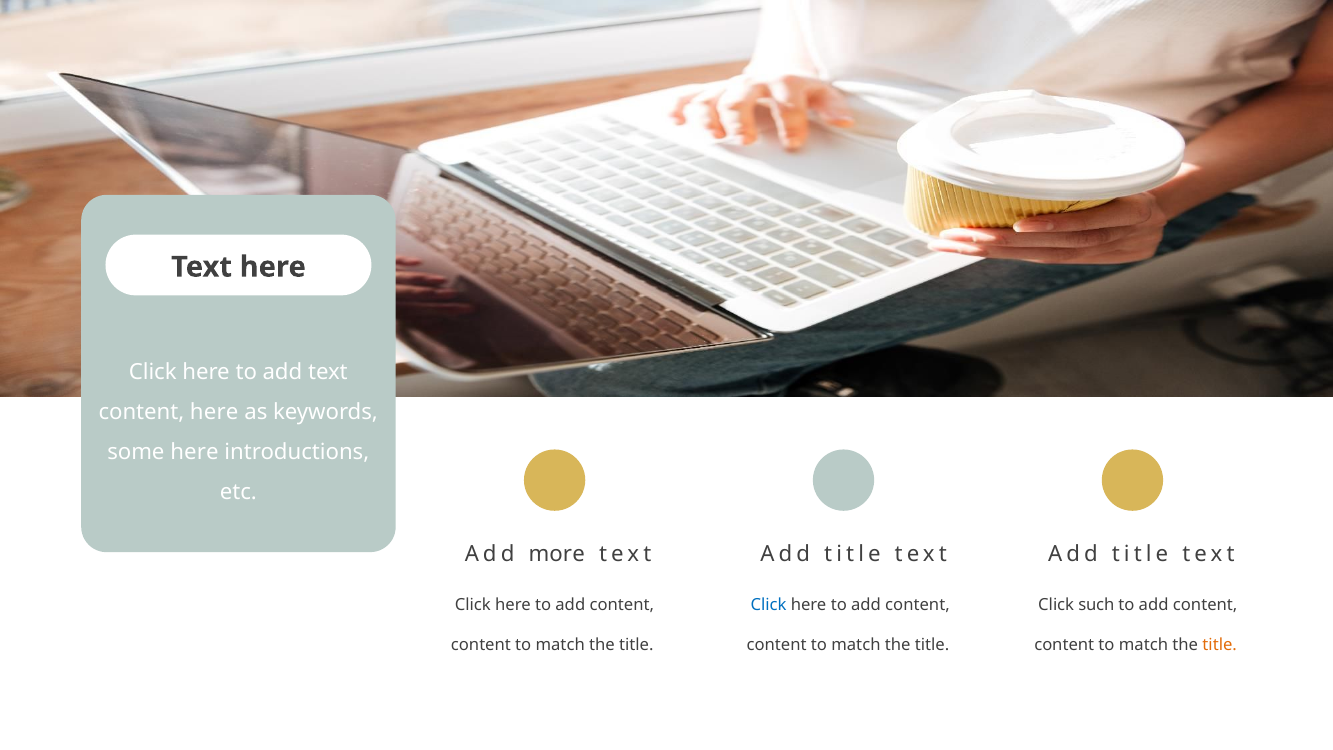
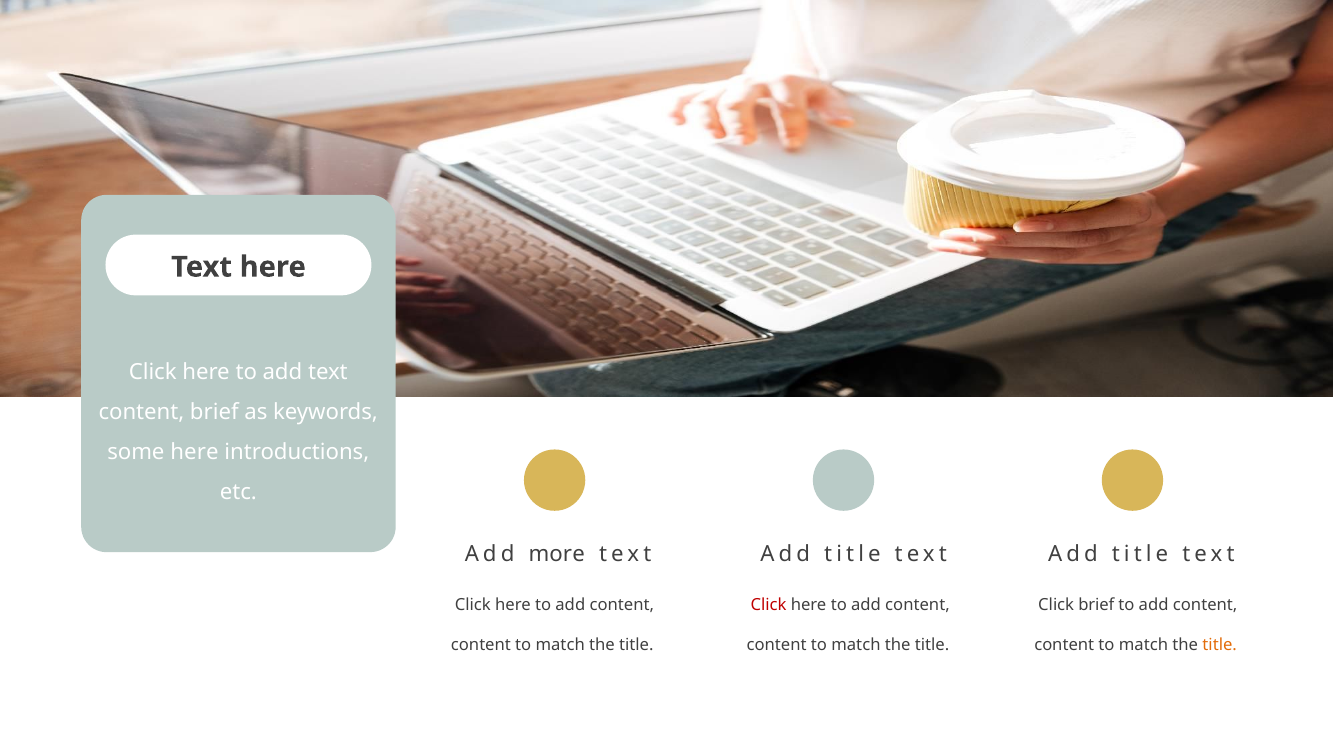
content here: here -> brief
Click at (769, 605) colour: blue -> red
Click such: such -> brief
